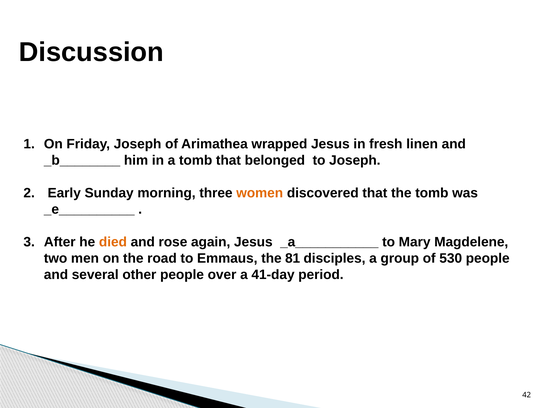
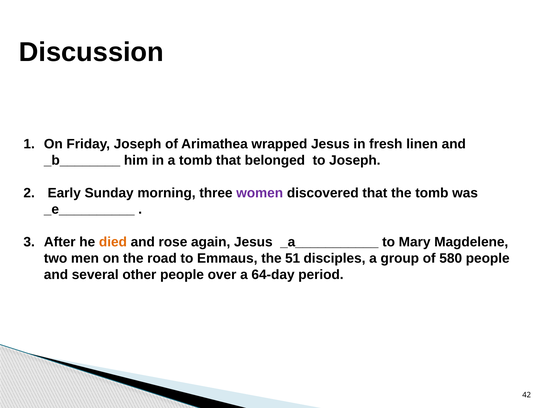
women colour: orange -> purple
81: 81 -> 51
530: 530 -> 580
41-day: 41-day -> 64-day
